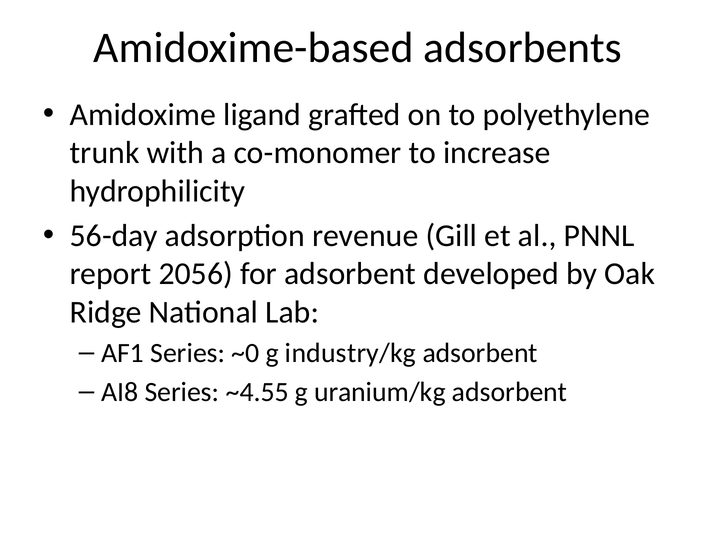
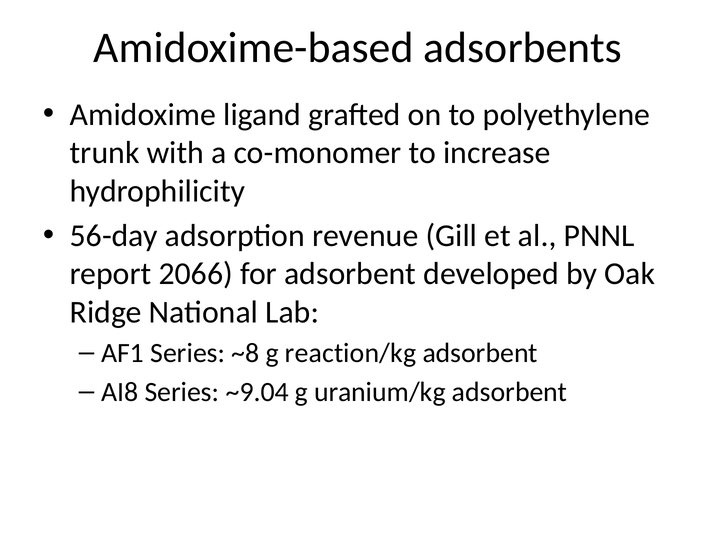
2056: 2056 -> 2066
~0: ~0 -> ~8
industry/kg: industry/kg -> reaction/kg
~4.55: ~4.55 -> ~9.04
